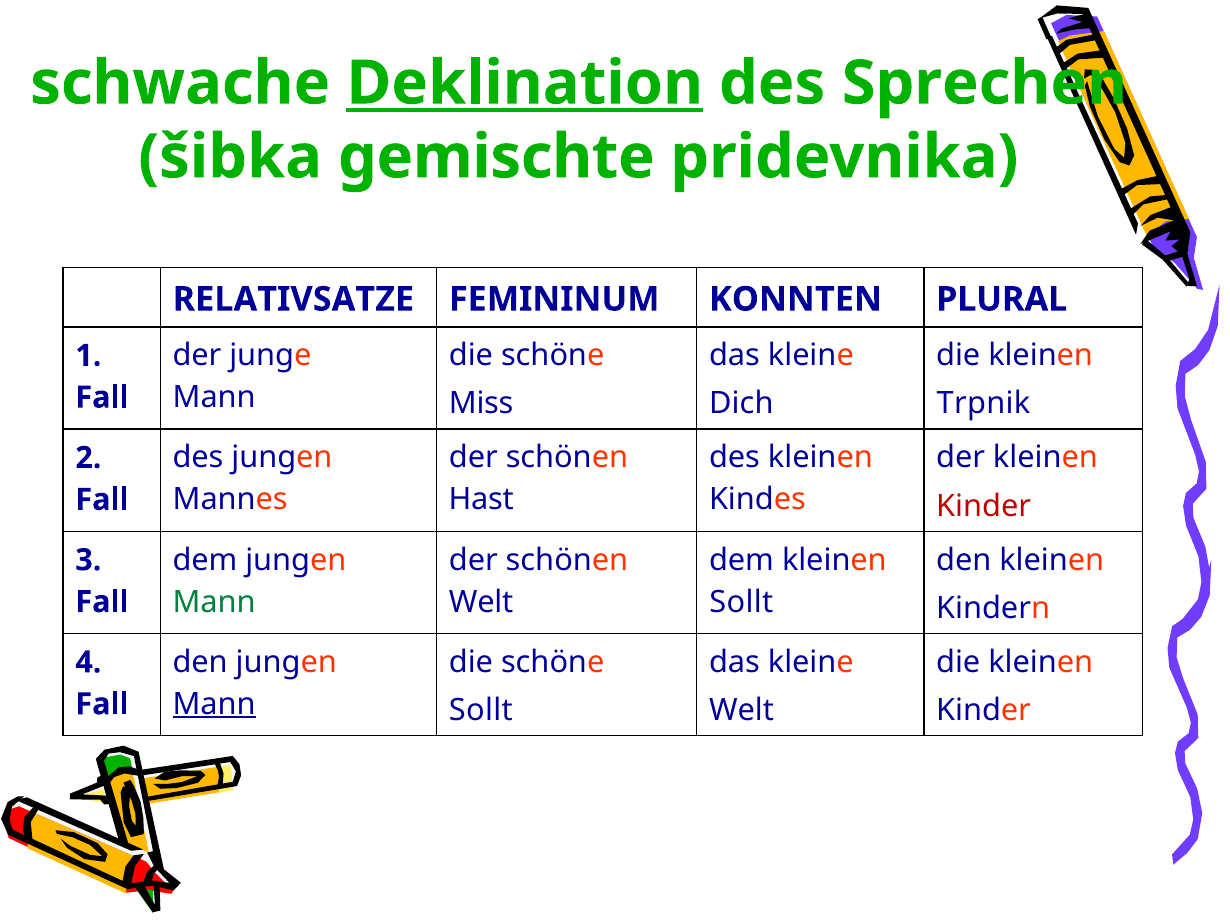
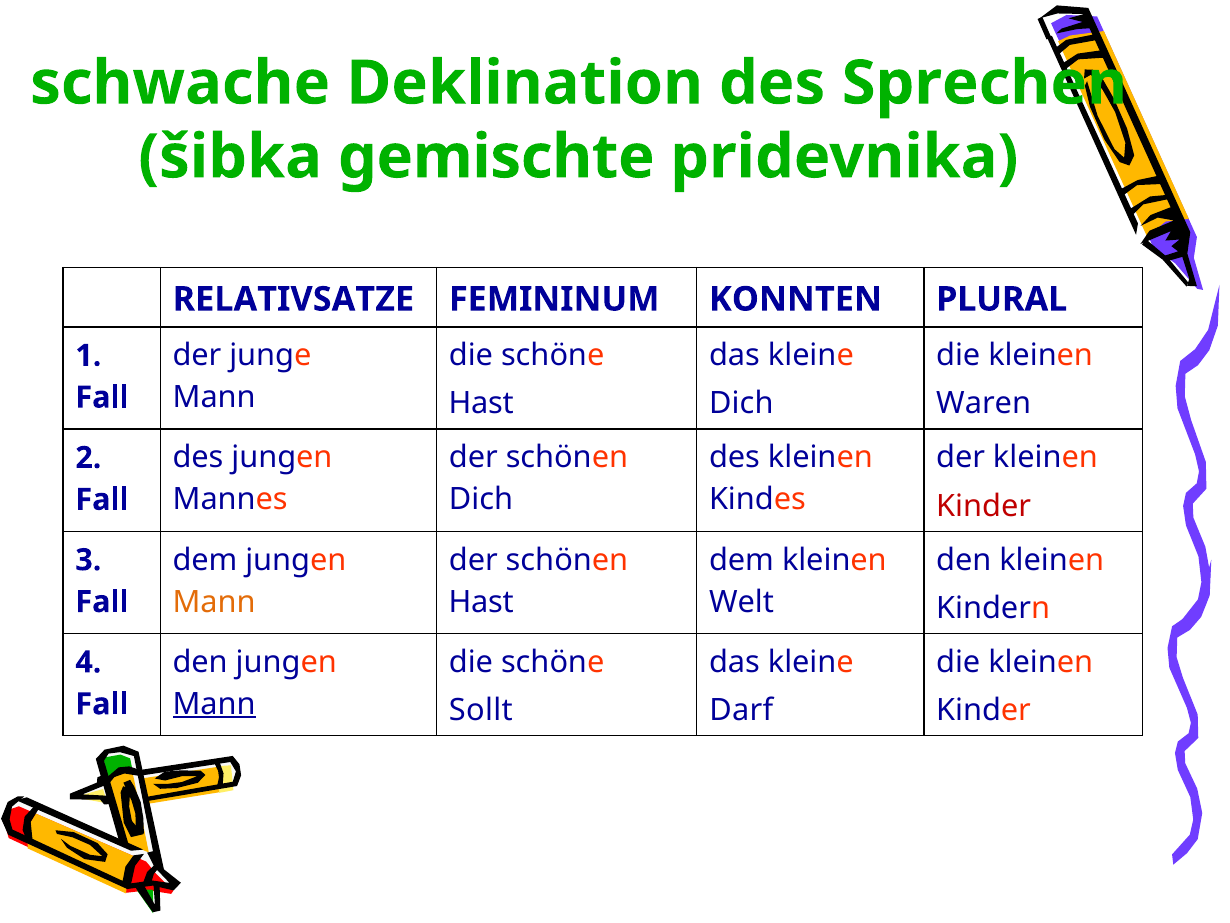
Deklination underline: present -> none
Miss at (481, 403): Miss -> Hast
Trpnik: Trpnik -> Waren
Hast at (481, 499): Hast -> Dich
Mann at (214, 602) colour: green -> orange
Welt at (481, 602): Welt -> Hast
Sollt at (741, 602): Sollt -> Welt
Welt at (741, 710): Welt -> Darf
